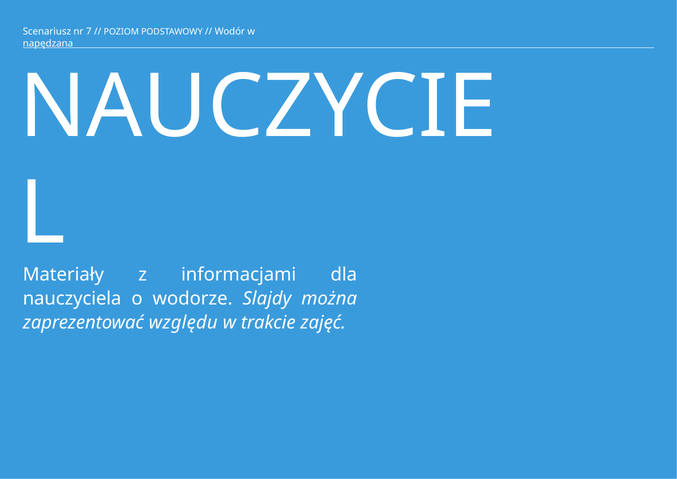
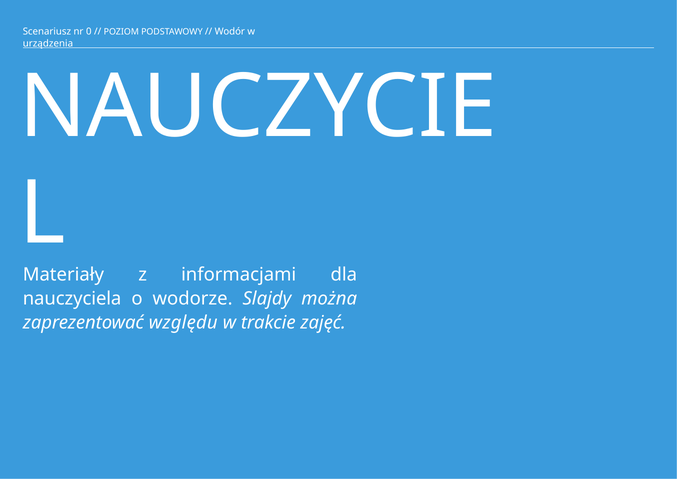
7: 7 -> 0
napędzana: napędzana -> urządzenia
